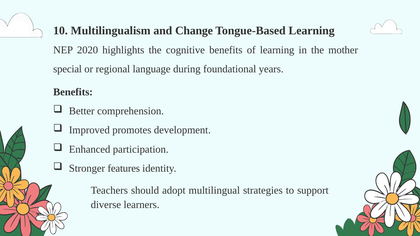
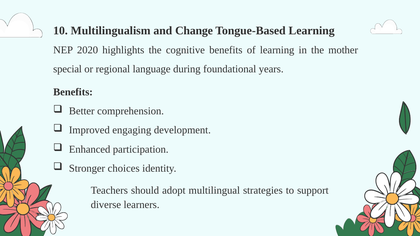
promotes: promotes -> engaging
features: features -> choices
